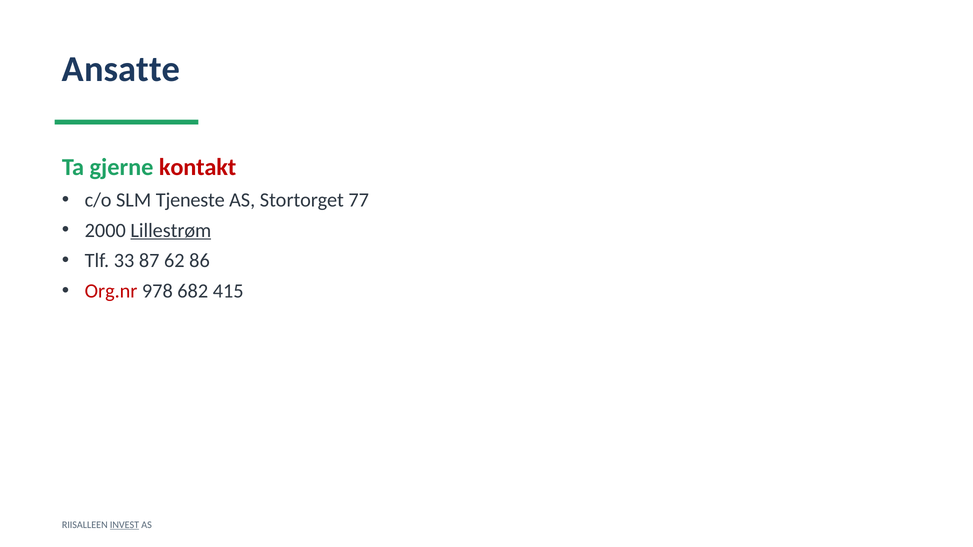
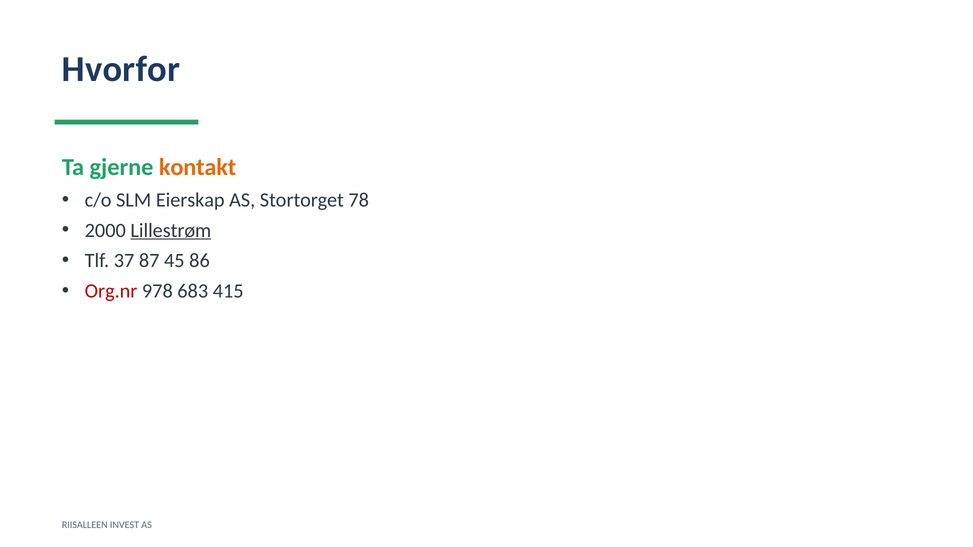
Ansatte: Ansatte -> Hvorfor
kontakt colour: red -> orange
Tjeneste: Tjeneste -> Eierskap
77: 77 -> 78
33: 33 -> 37
62: 62 -> 45
682: 682 -> 683
INVEST underline: present -> none
